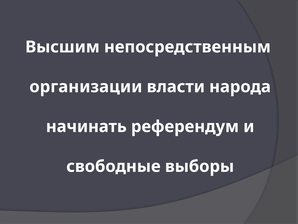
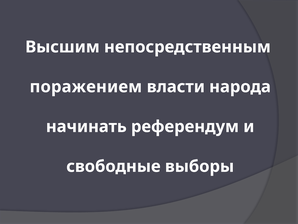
организации: организации -> поражением
